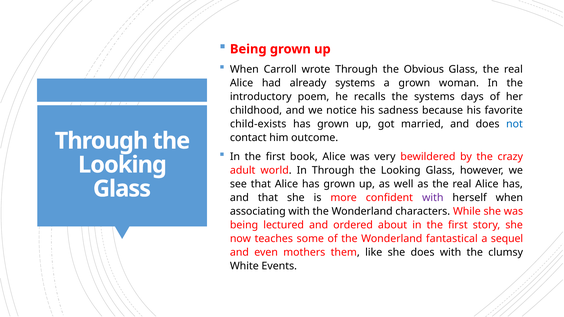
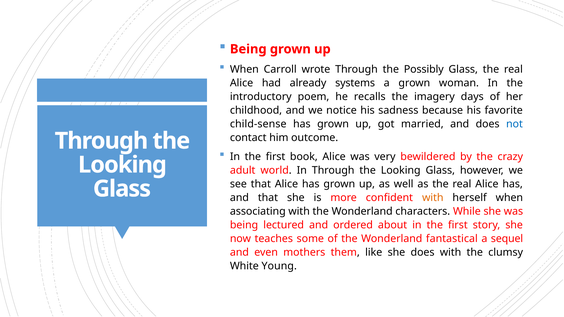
Obvious: Obvious -> Possibly
the systems: systems -> imagery
child-exists: child-exists -> child-sense
with at (433, 198) colour: purple -> orange
Events: Events -> Young
